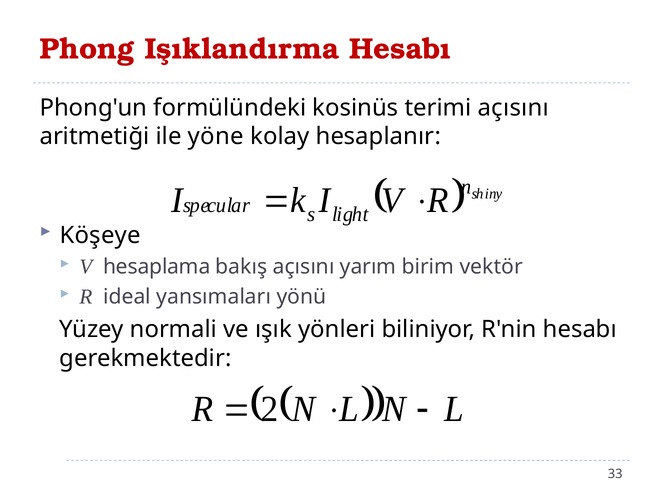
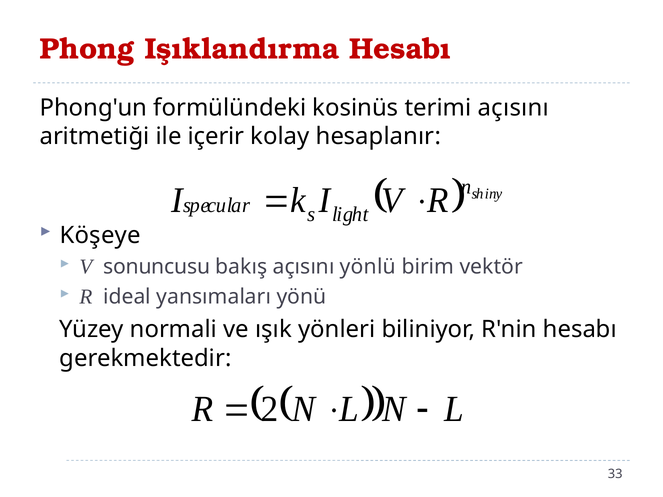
yöne: yöne -> içerir
hesaplama: hesaplama -> sonuncusu
yarım: yarım -> yönlü
